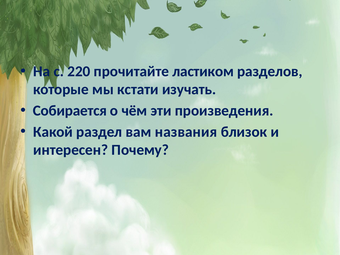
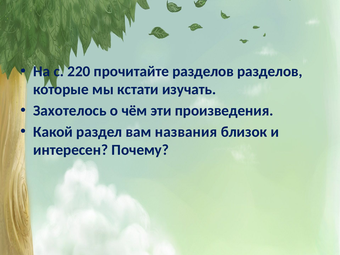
прочитайте ластиком: ластиком -> разделов
Собирается: Собирается -> Захотелось
